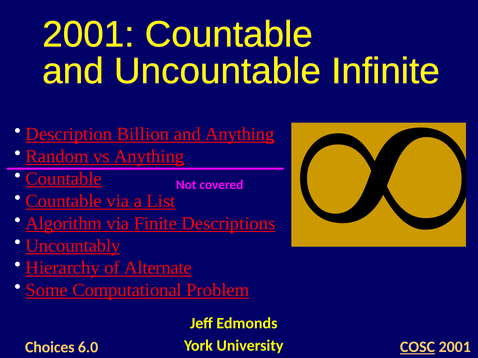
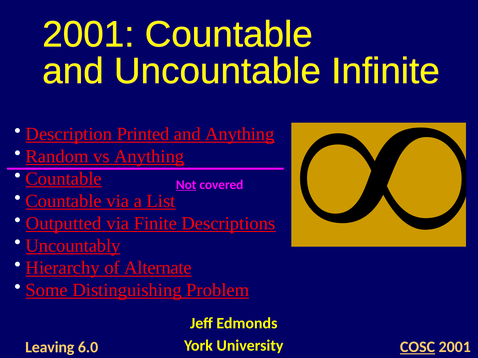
Billion: Billion -> Printed
Not underline: none -> present
Algorithm: Algorithm -> Outputted
Computational: Computational -> Distinguishing
Choices: Choices -> Leaving
